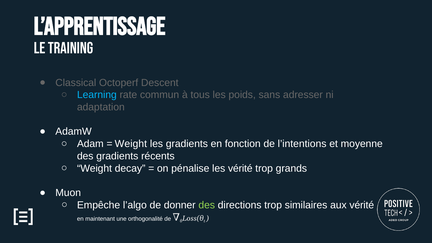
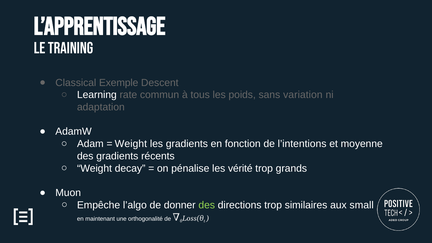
Octoperf: Octoperf -> Exemple
Learning colour: light blue -> white
adresser: adresser -> variation
aux vérité: vérité -> small
